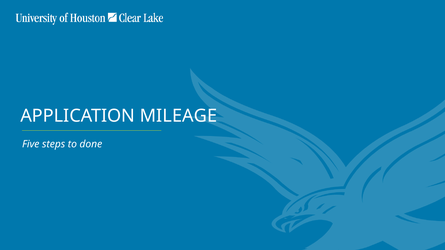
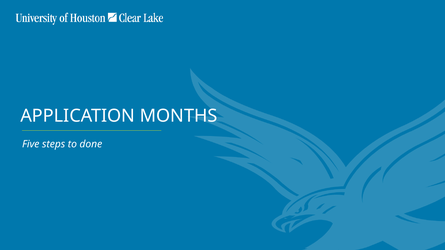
MILEAGE: MILEAGE -> MONTHS
